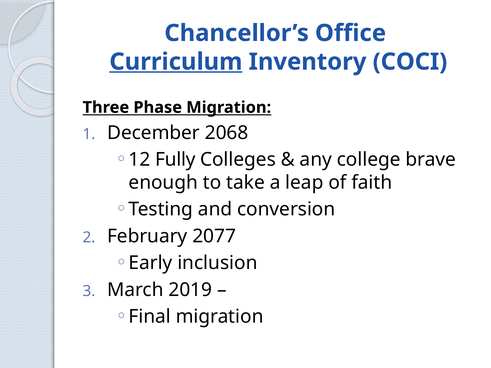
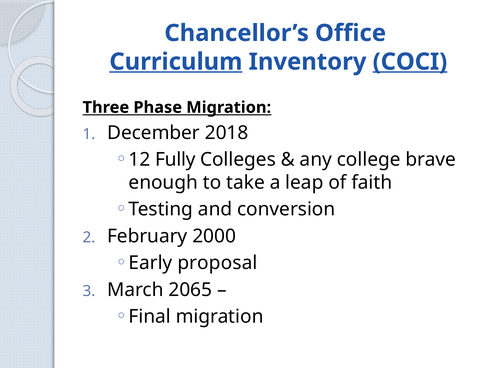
COCI underline: none -> present
2068: 2068 -> 2018
2077: 2077 -> 2000
inclusion: inclusion -> proposal
2019: 2019 -> 2065
